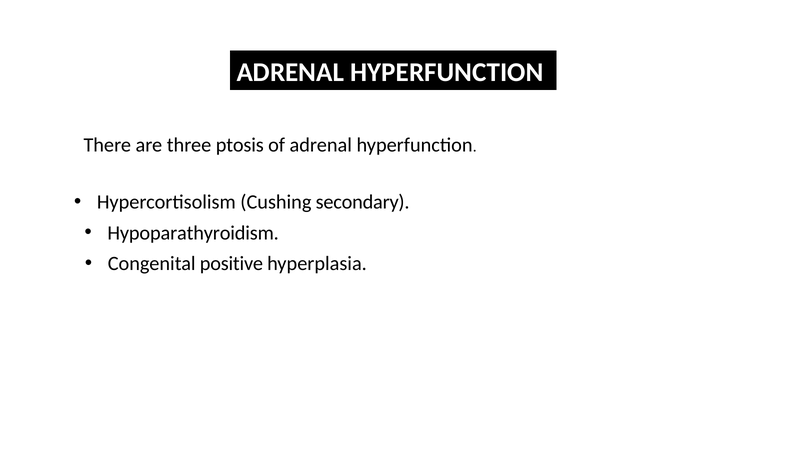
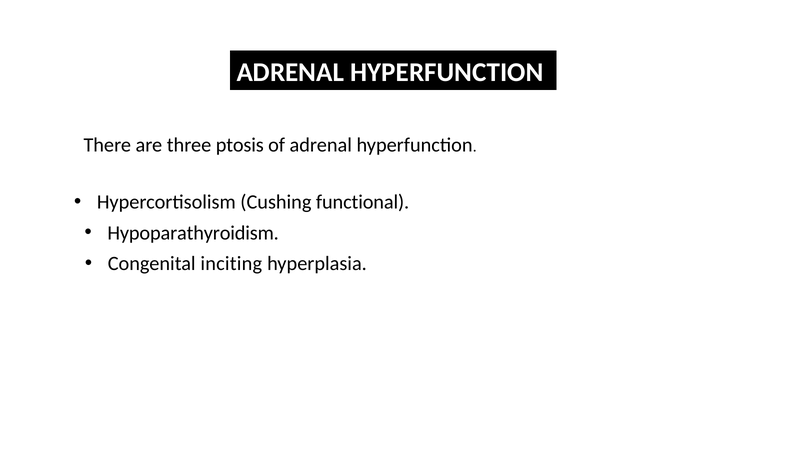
secondary: secondary -> functional
positive: positive -> inciting
